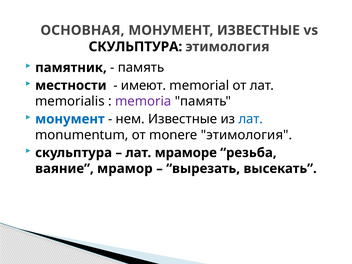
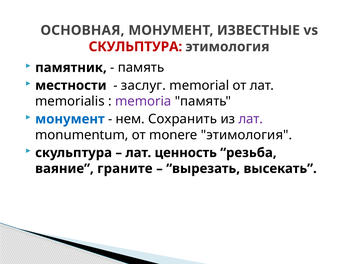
СКУЛЬПТУРА colour: black -> red
имеют: имеют -> заслуг
нем Известные: Известные -> Сохранить
лат at (251, 119) colour: blue -> purple
мраморе: мраморе -> ценность
мрамор: мрамор -> граните
